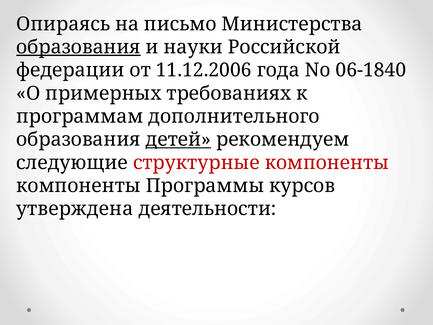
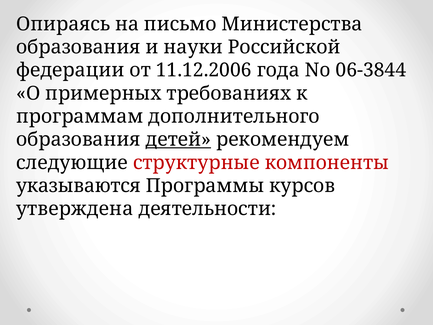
образования at (78, 47) underline: present -> none
06-1840: 06-1840 -> 06-3844
компоненты at (78, 186): компоненты -> указываются
